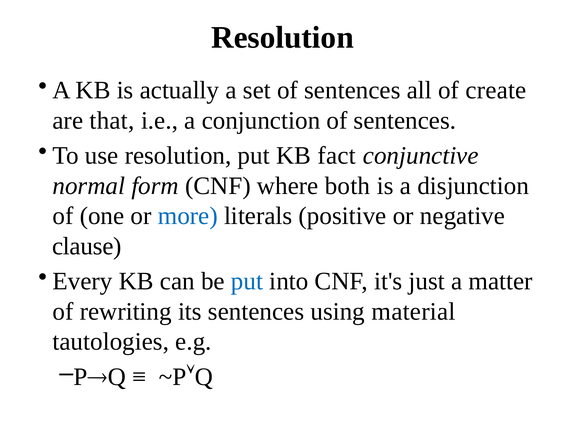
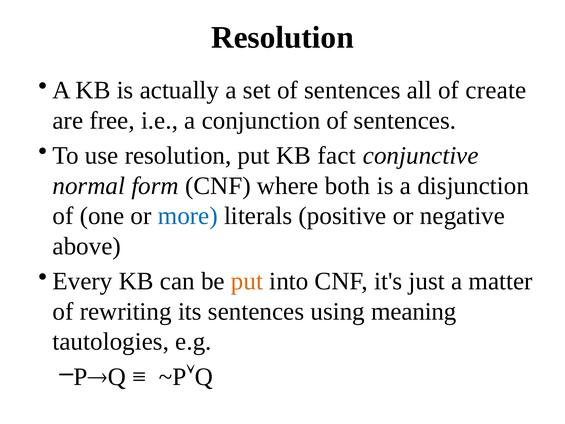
that: that -> free
clause: clause -> above
put at (247, 281) colour: blue -> orange
material: material -> meaning
